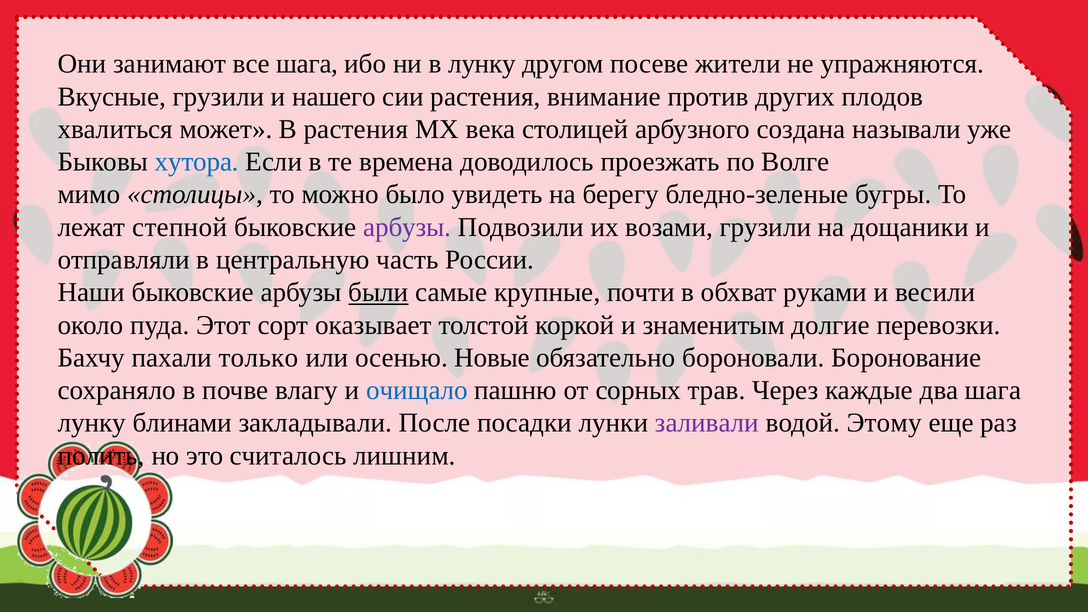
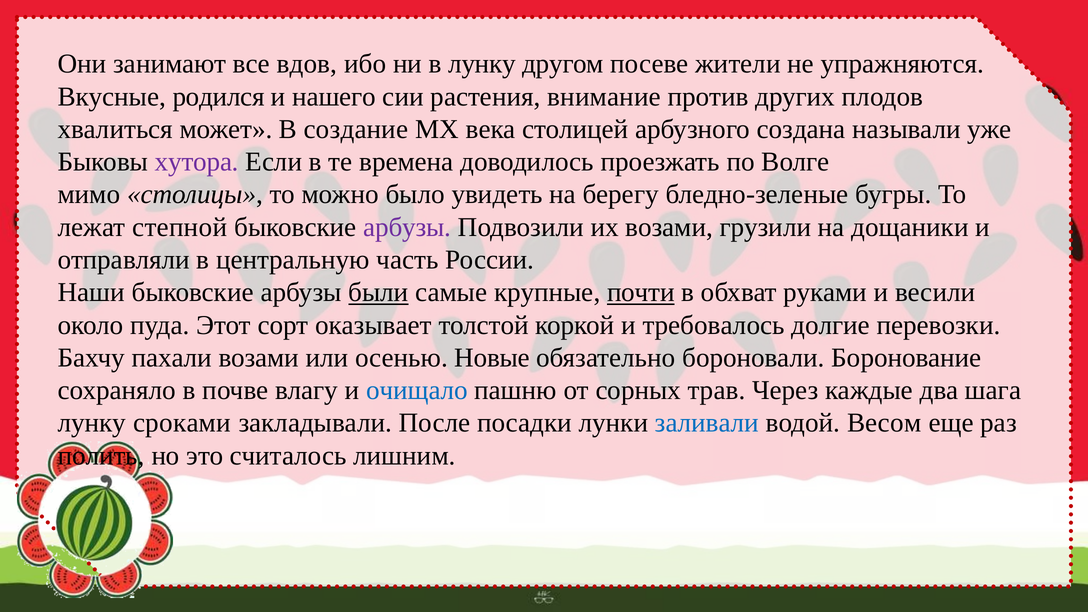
все шага: шага -> вдов
Вкусные грузили: грузили -> родился
В растения: растения -> создание
хутора colour: blue -> purple
почти underline: none -> present
знаменитым: знаменитым -> требовалось
пахали только: только -> возами
блинами: блинами -> сроками
заливали colour: purple -> blue
Этому: Этому -> Весом
